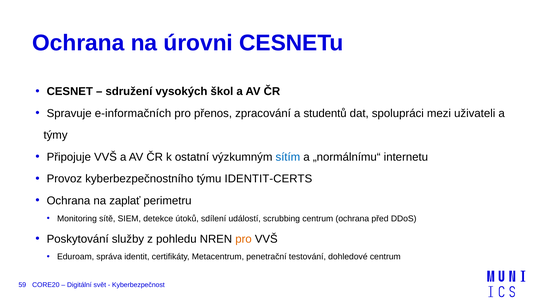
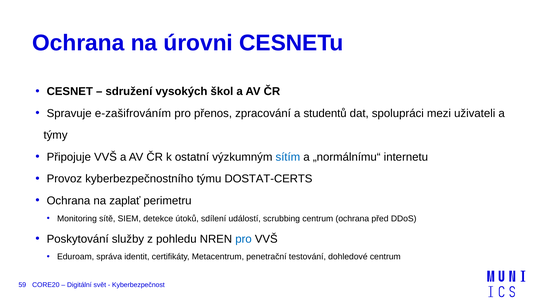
e-informačních: e-informačních -> e-zašifrováním
IDENTIT-CERTS: IDENTIT-CERTS -> DOSTAT-CERTS
pro at (243, 239) colour: orange -> blue
